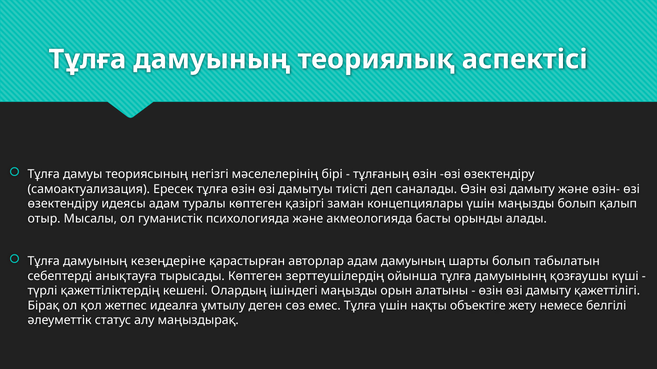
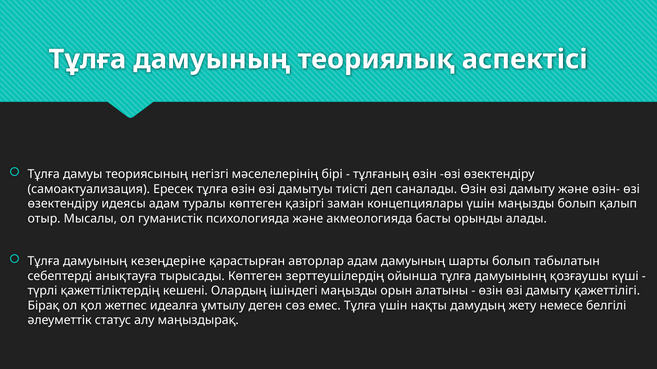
объектіге: объектіге -> дамудың
